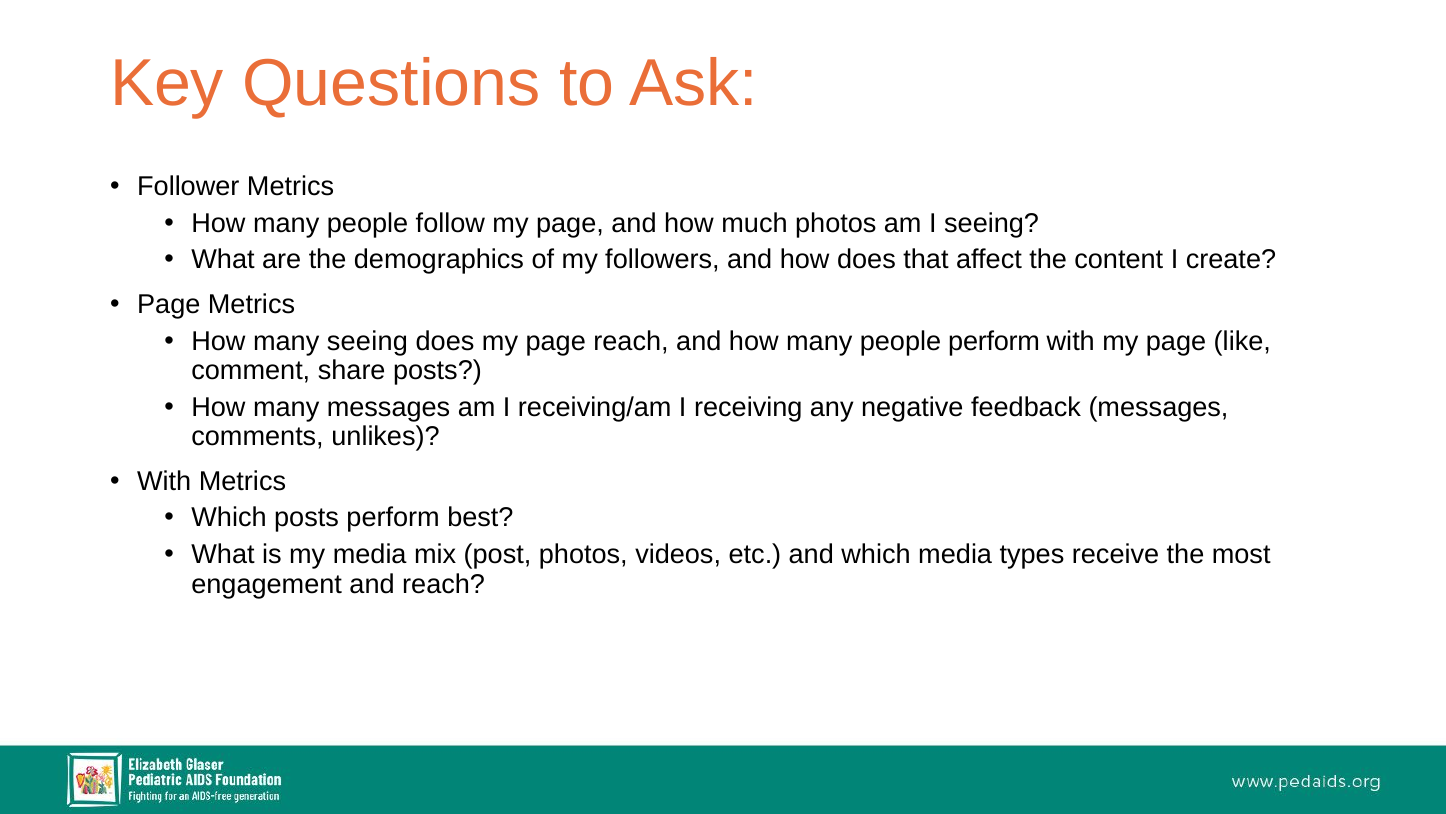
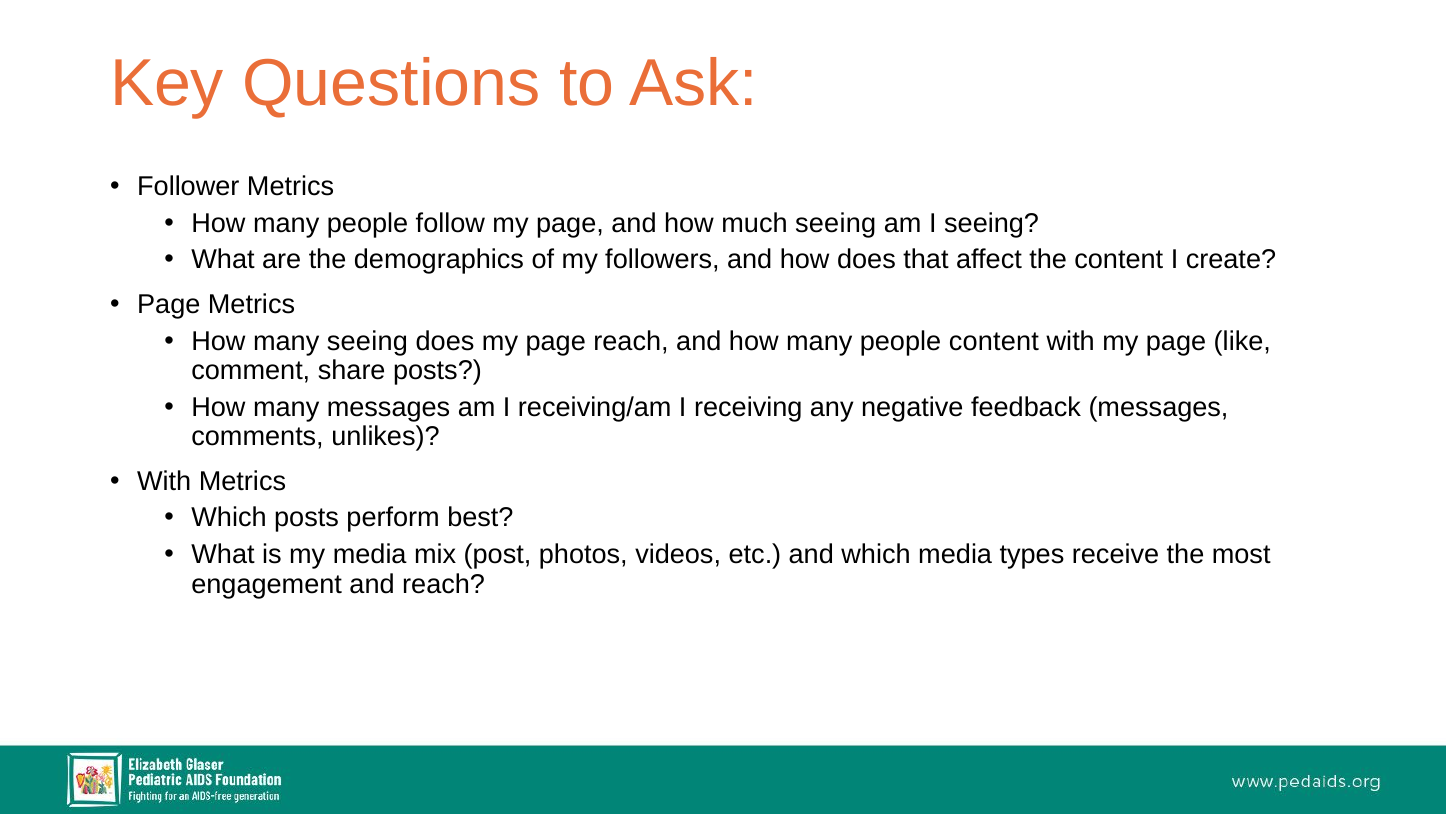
much photos: photos -> seeing
people perform: perform -> content
